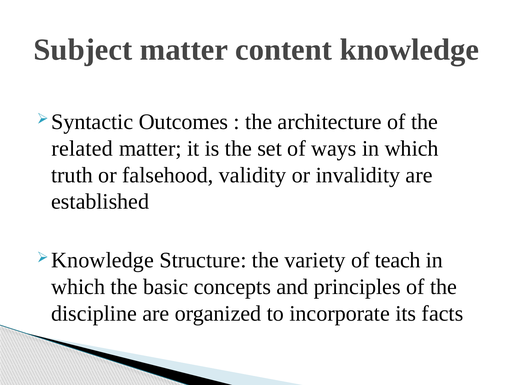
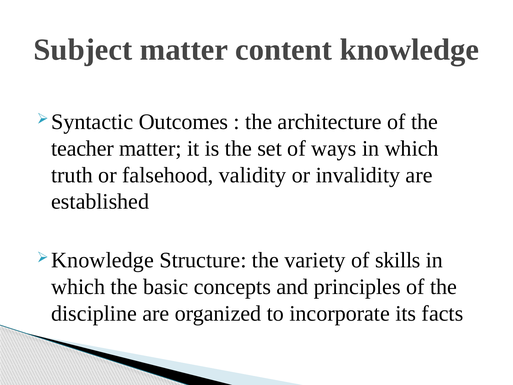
related: related -> teacher
teach: teach -> skills
